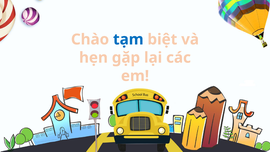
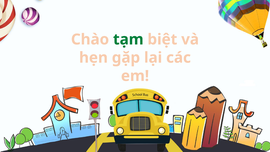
tạm colour: blue -> green
